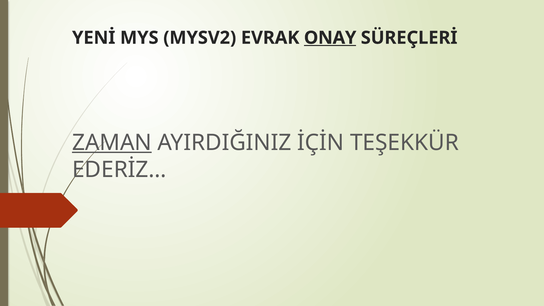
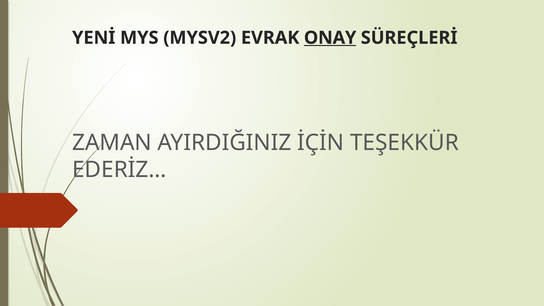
ZAMAN underline: present -> none
